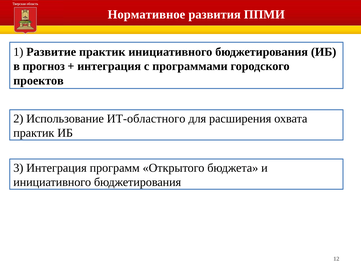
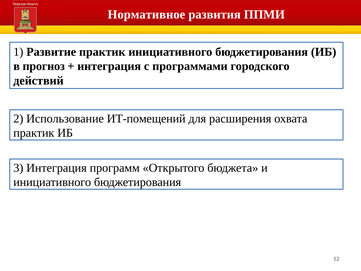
проектов: проектов -> действий
ИТ-областного: ИТ-областного -> ИТ-помещений
